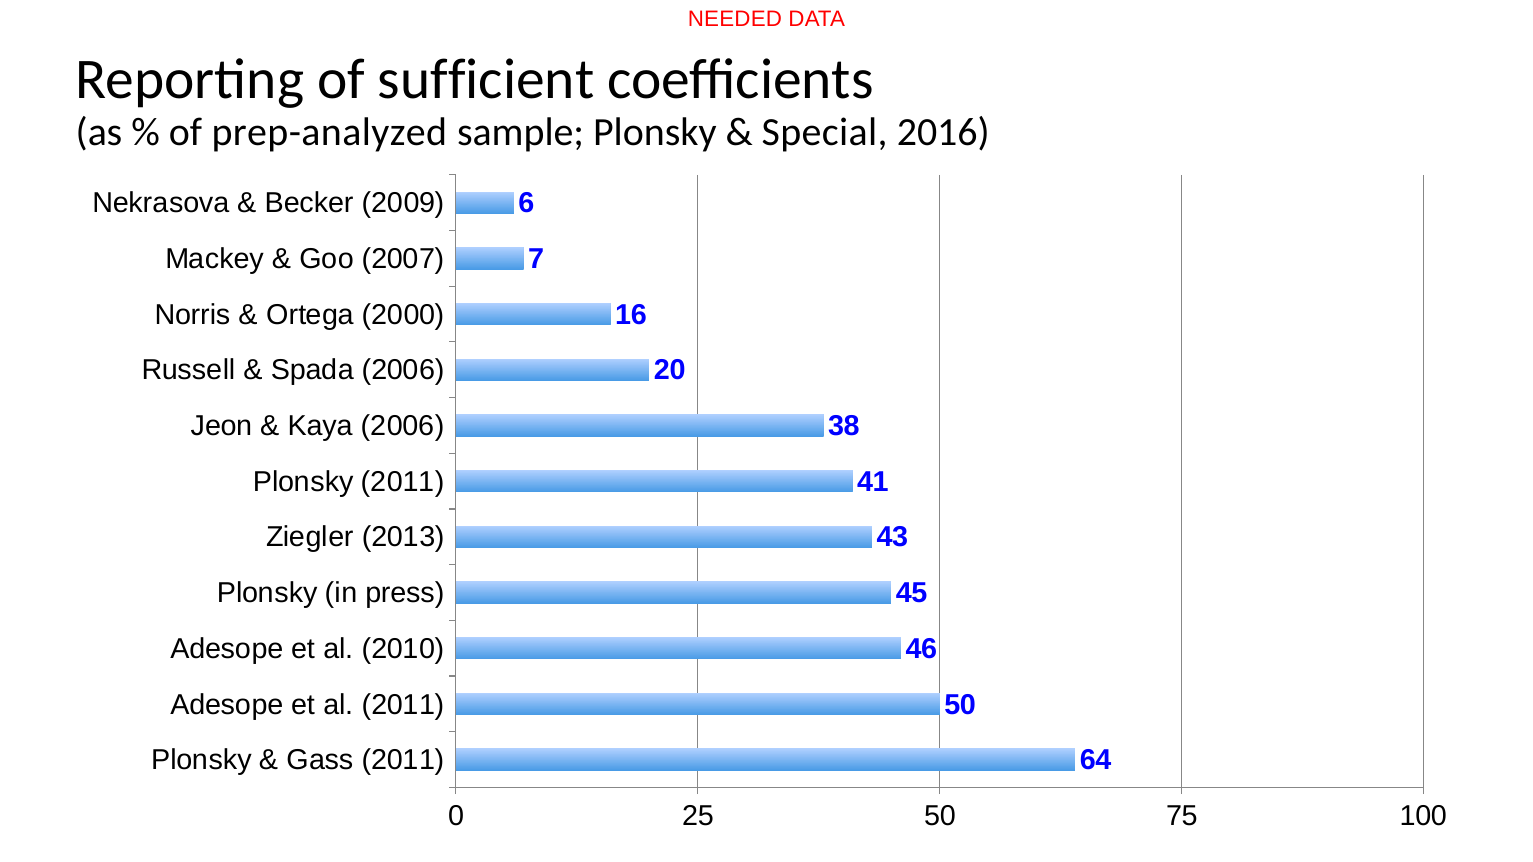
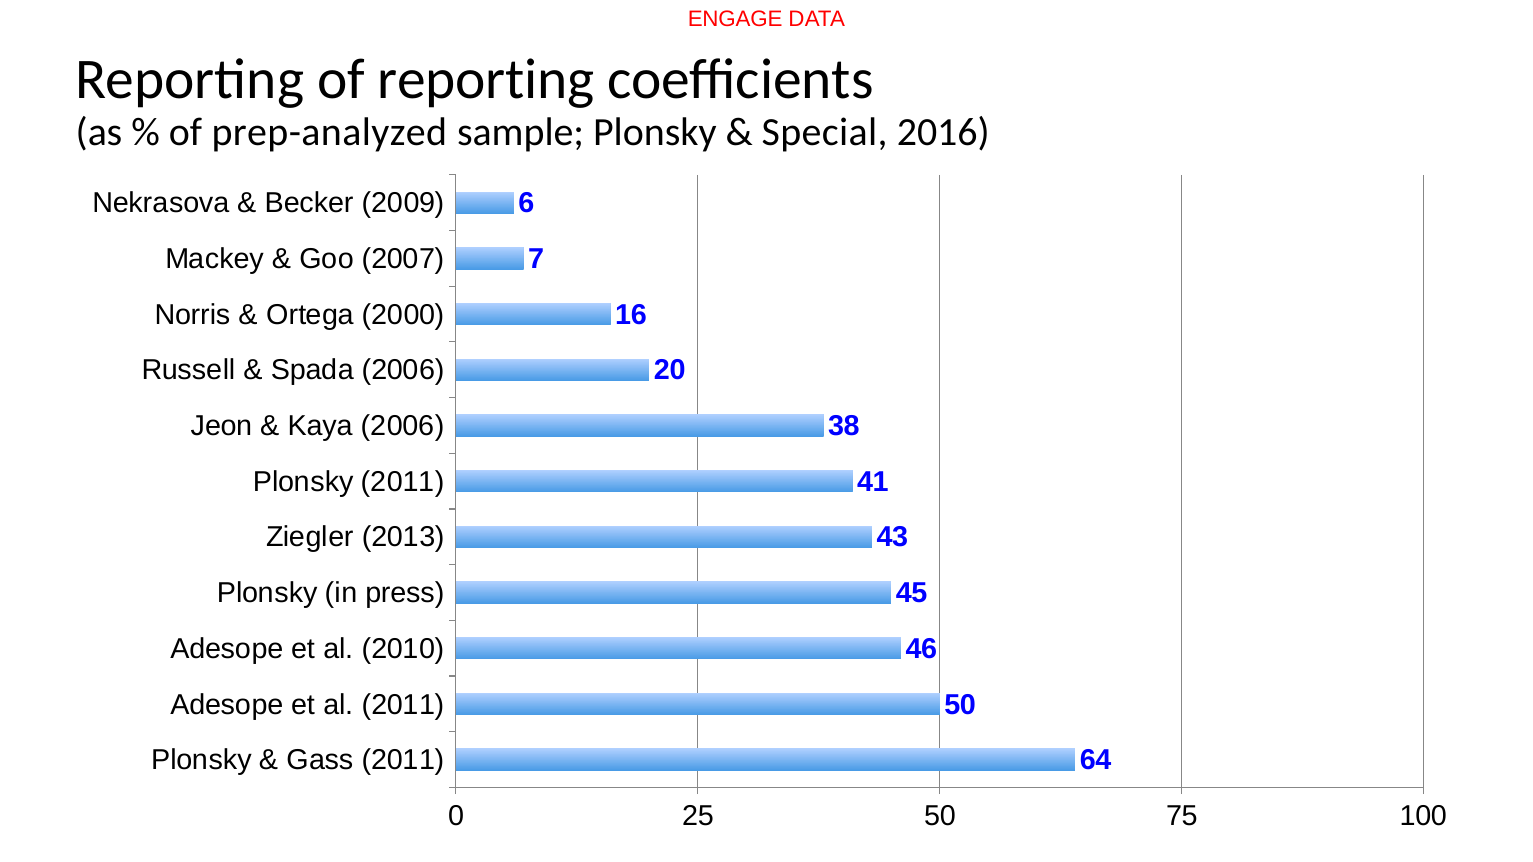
NEEDED: NEEDED -> ENGAGE
of sufficient: sufficient -> reporting
